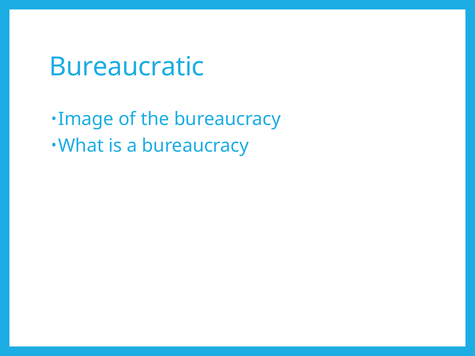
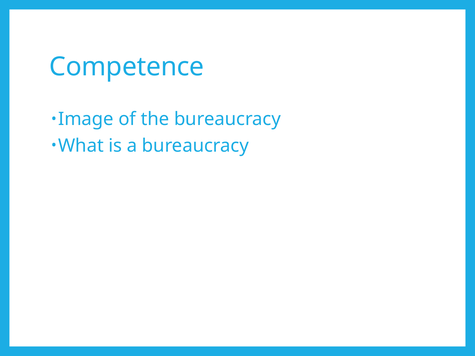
Bureaucratic: Bureaucratic -> Competence
